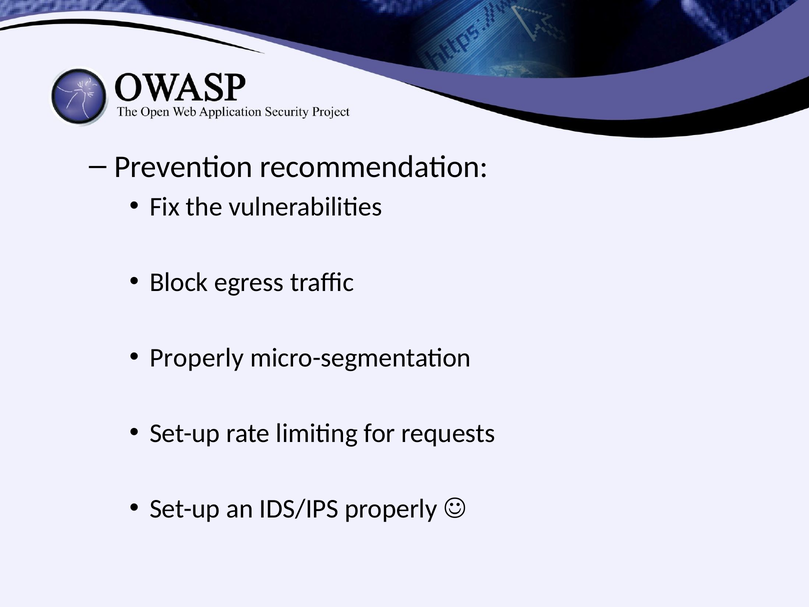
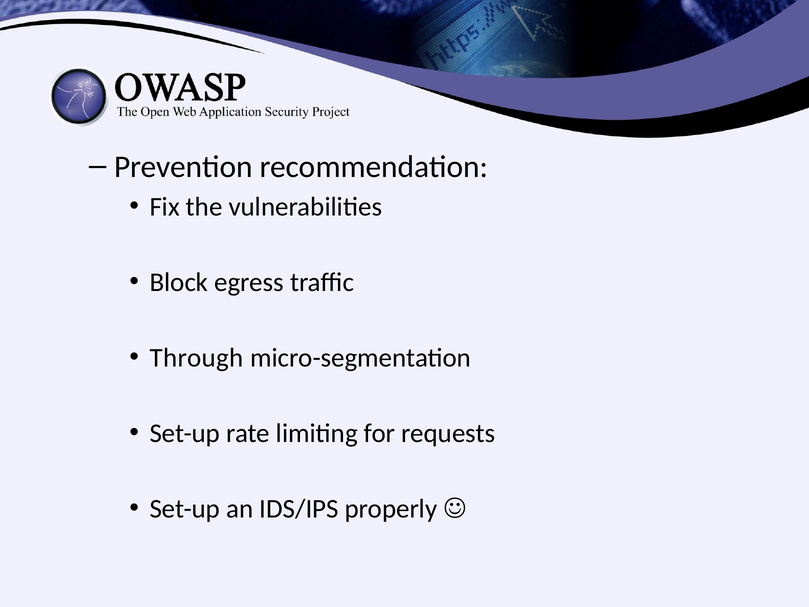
Properly at (197, 358): Properly -> Through
